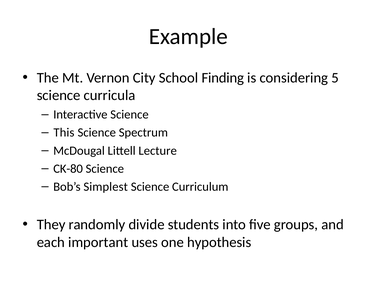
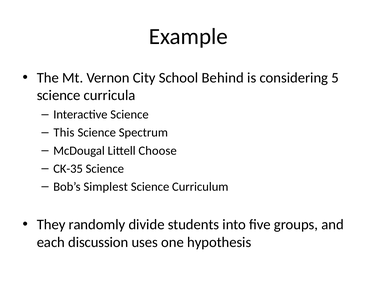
Finding: Finding -> Behind
Lecture: Lecture -> Choose
CK-80: CK-80 -> CK-35
important: important -> discussion
